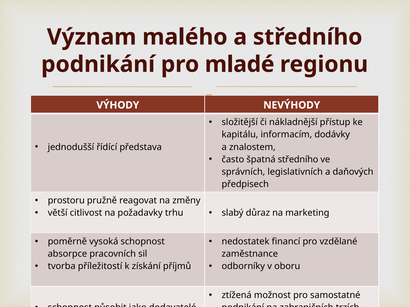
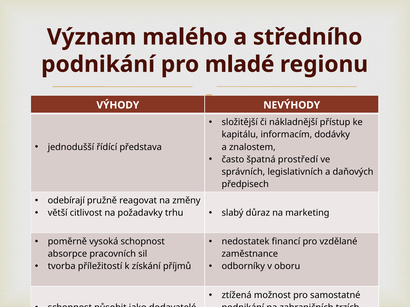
špatná středního: středního -> prostředí
prostoru: prostoru -> odebírají
